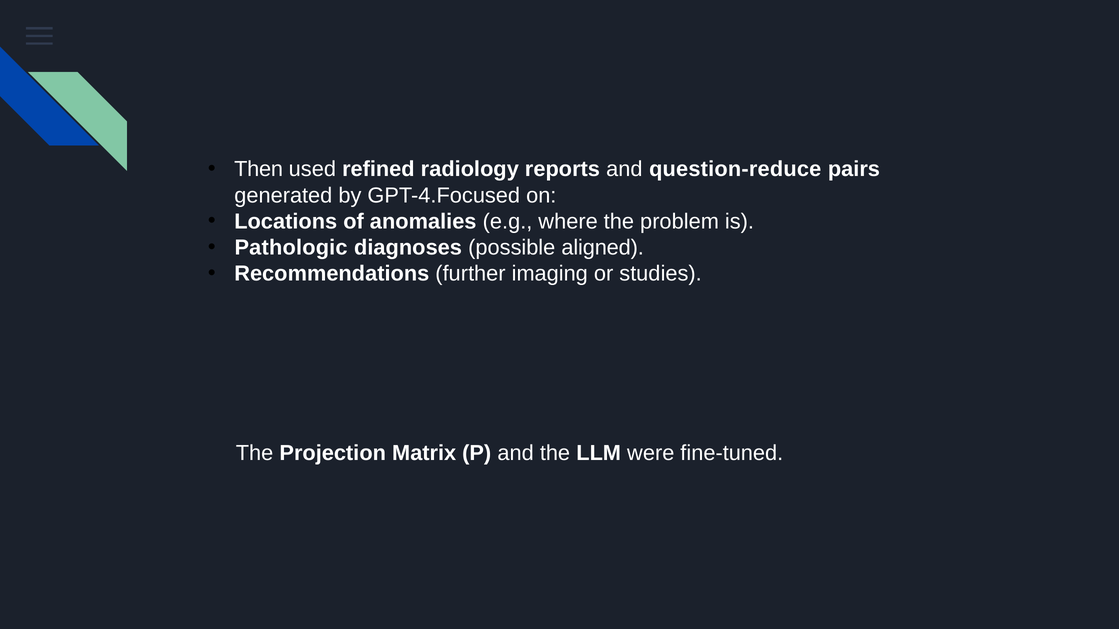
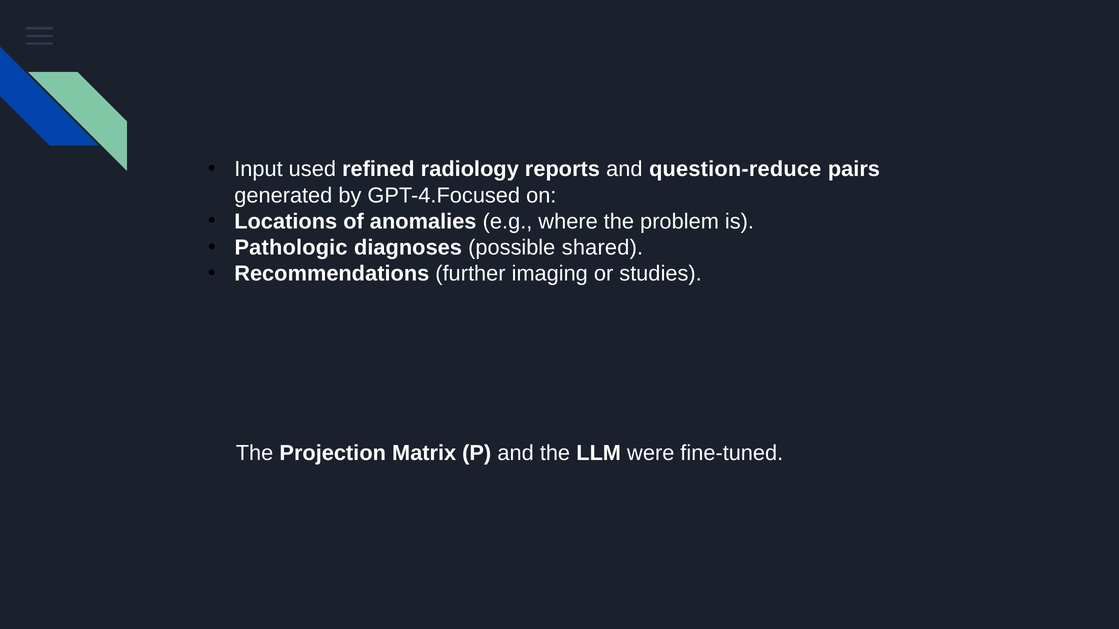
Then: Then -> Input
aligned: aligned -> shared
